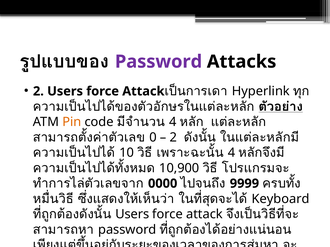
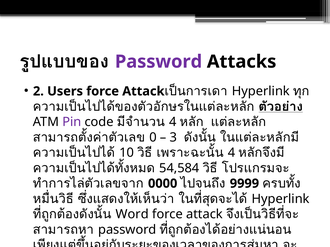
Pin colour: orange -> purple
2 at (173, 138): 2 -> 3
10,900: 10,900 -> 54,584
Keyboard at (281, 199): Keyboard -> Hyperlink
Users at (132, 215): Users -> Word
